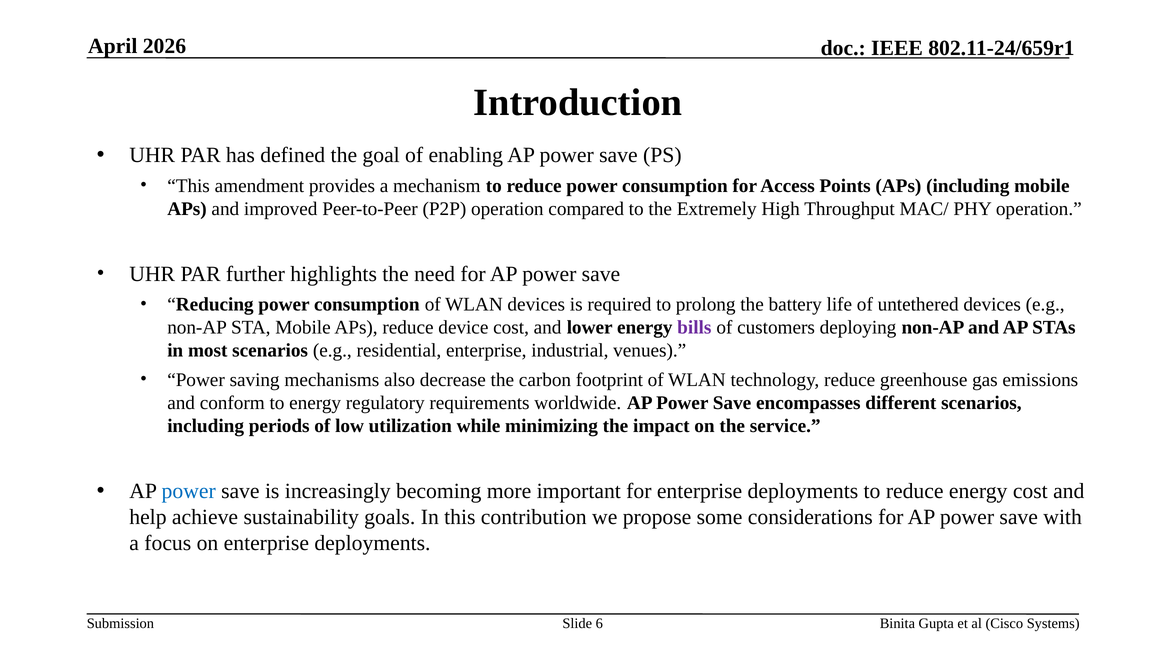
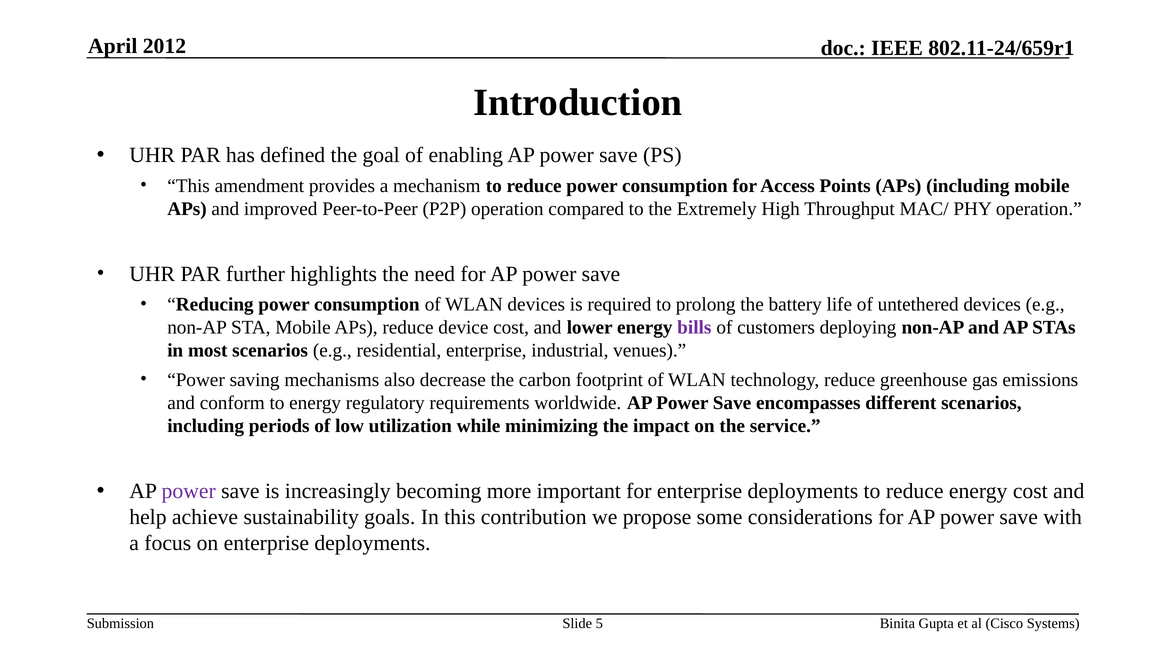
2026: 2026 -> 2012
power at (189, 491) colour: blue -> purple
6: 6 -> 5
